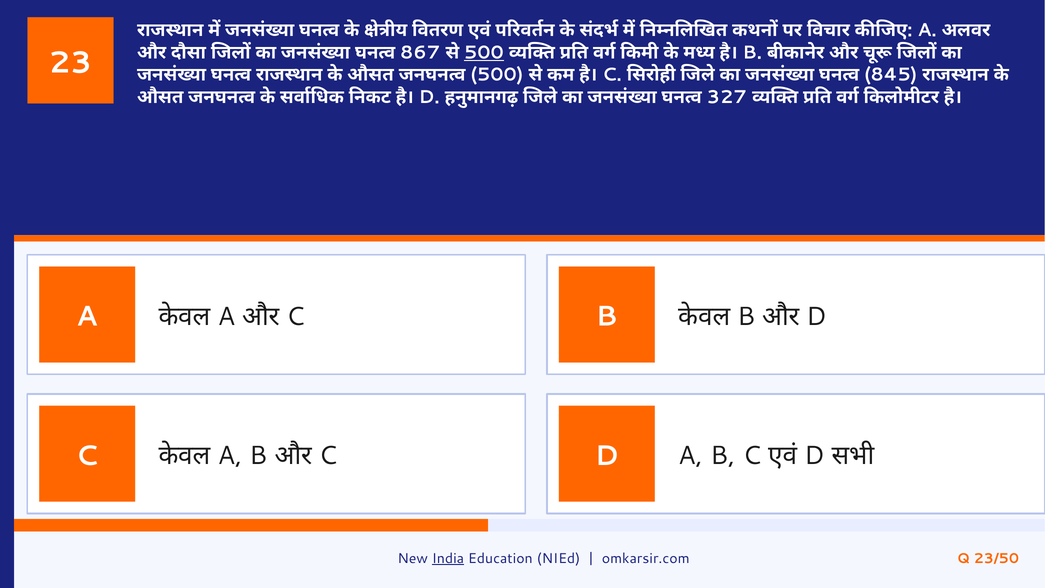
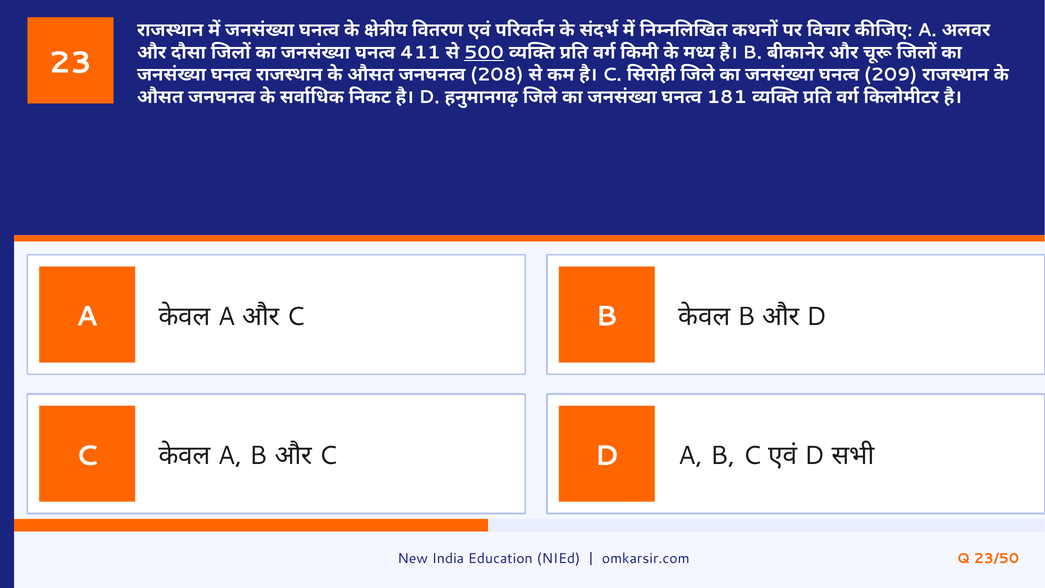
867: 867 -> 411
500 at (497, 75): 500 -> 208
845: 845 -> 209
327: 327 -> 181
India underline: present -> none
